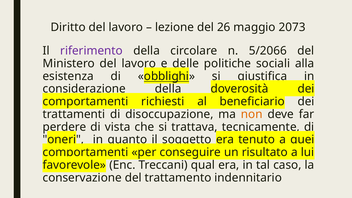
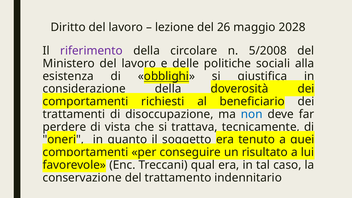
2073: 2073 -> 2028
5/2066: 5/2066 -> 5/2008
non colour: orange -> blue
